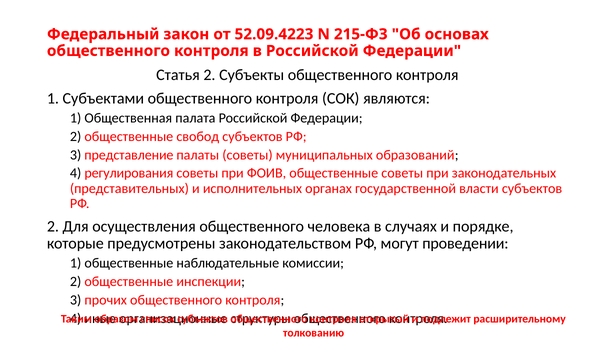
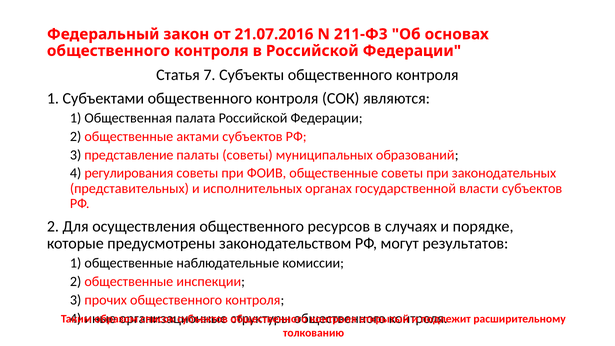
52.09.4223: 52.09.4223 -> 21.07.2016
215-ФЗ: 215-ФЗ -> 211-ФЗ
Статья 2: 2 -> 7
свобод: свобод -> актами
человека: человека -> ресурсов
проведении: проведении -> результатов
